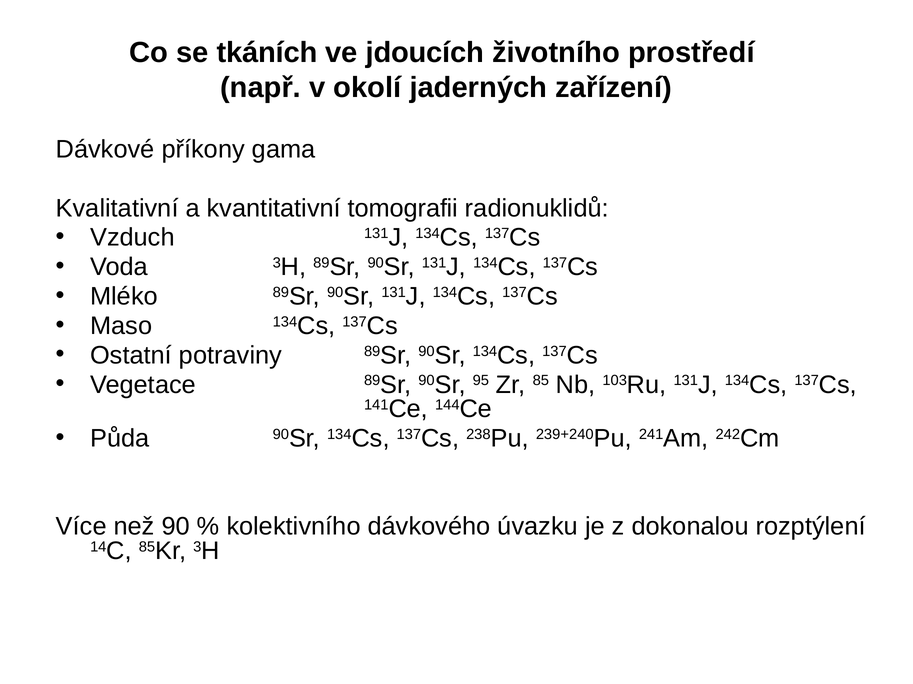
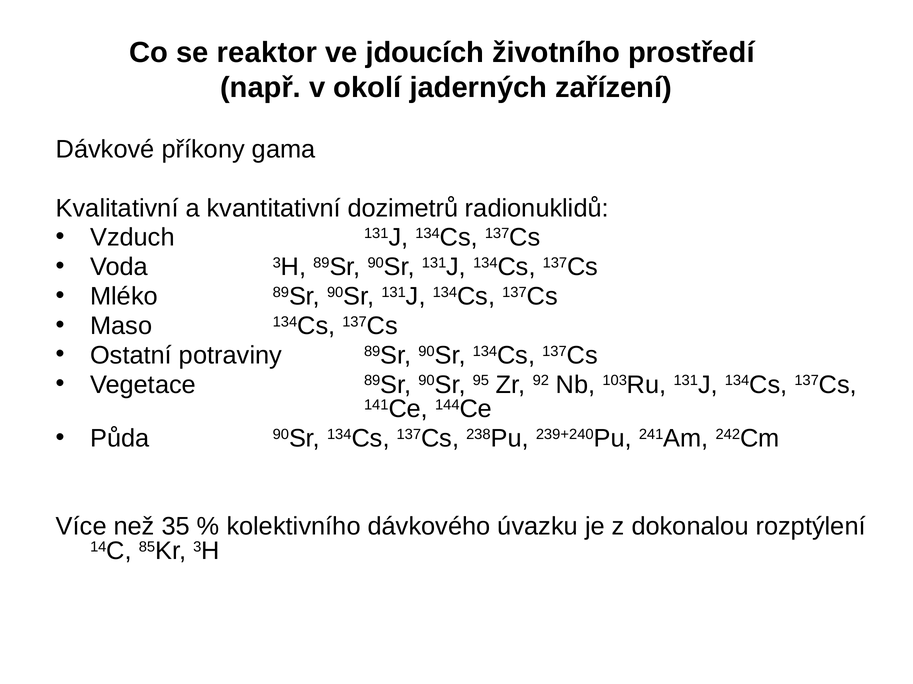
tkáních: tkáních -> reaktor
tomografii: tomografii -> dozimetrů
85: 85 -> 92
90: 90 -> 35
